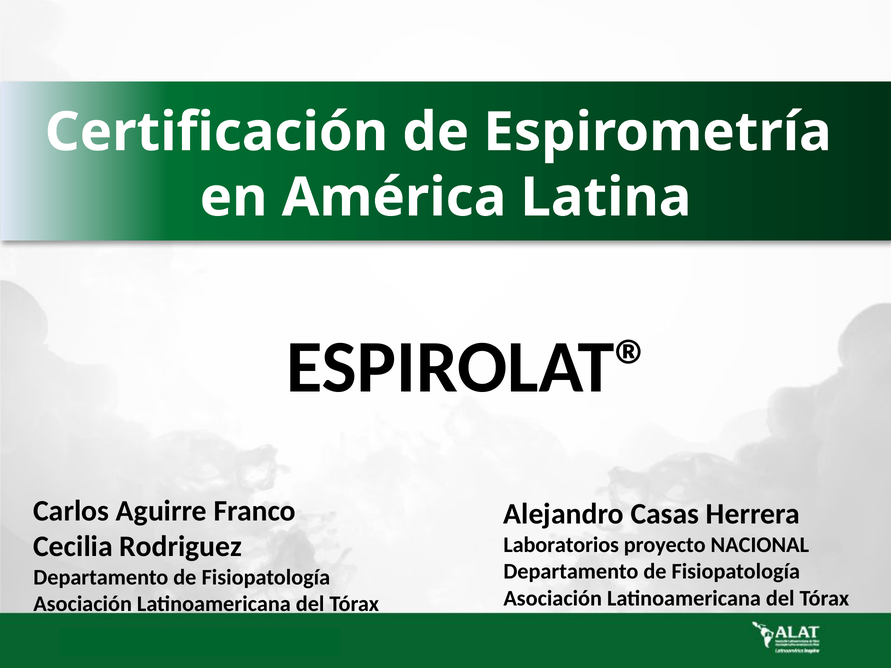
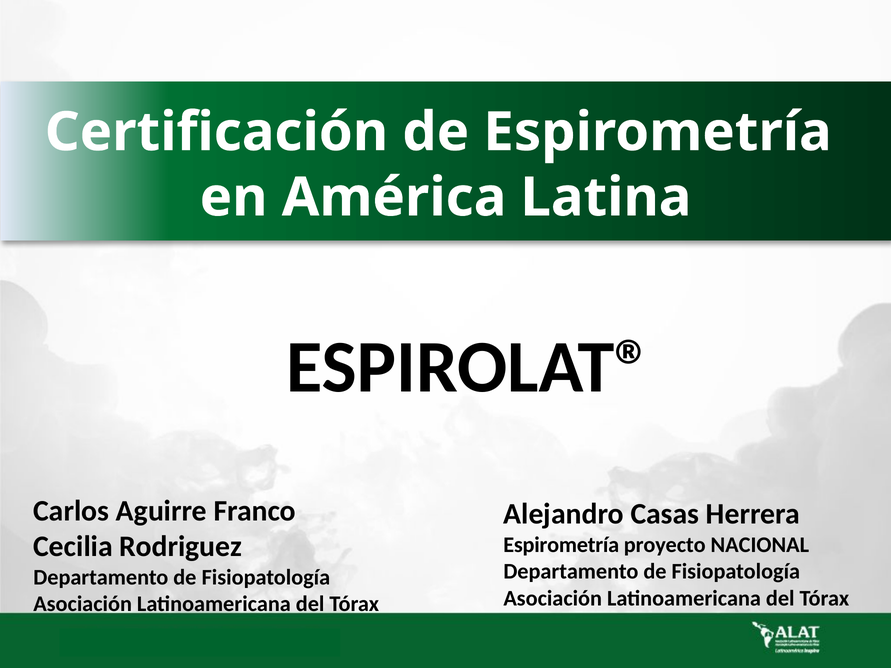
Laboratorios at (561, 545): Laboratorios -> Espirometría
